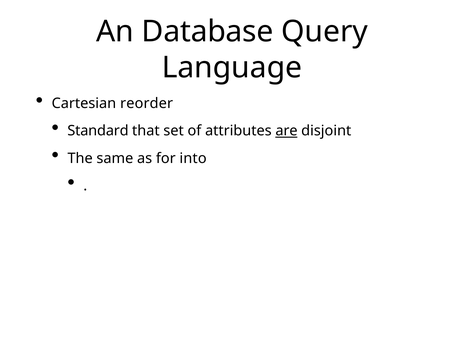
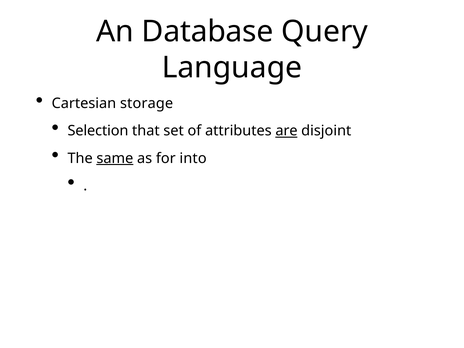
reorder: reorder -> storage
Standard: Standard -> Selection
same underline: none -> present
